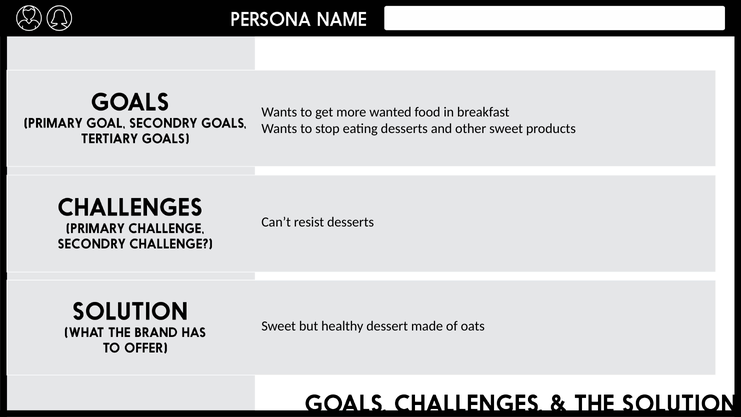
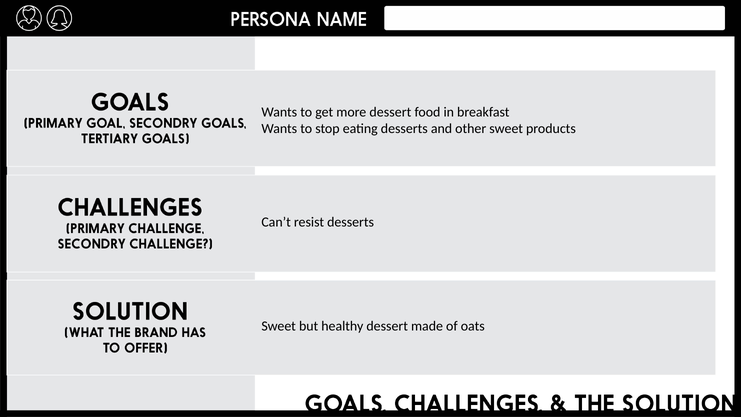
more wanted: wanted -> dessert
